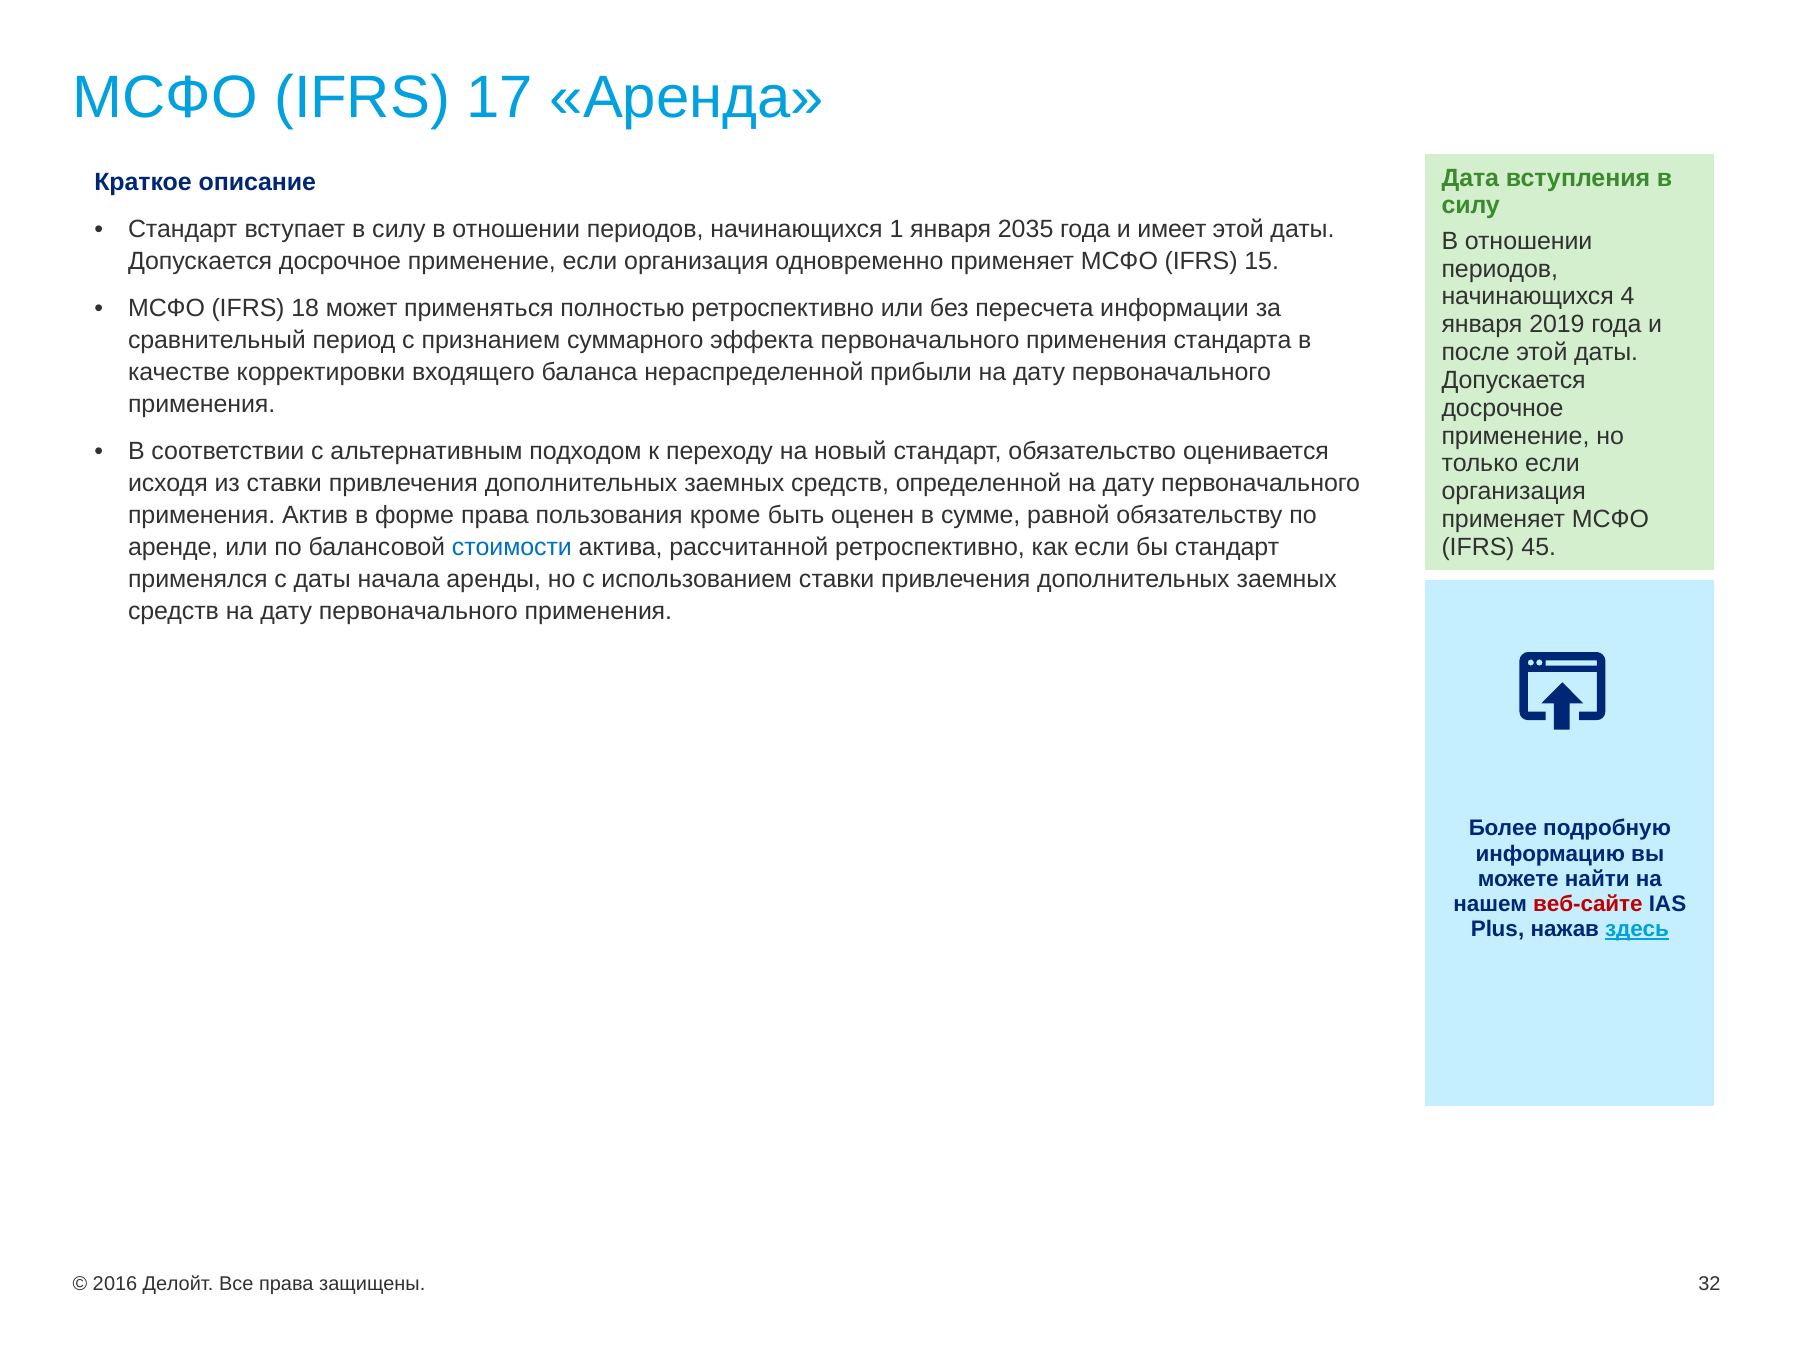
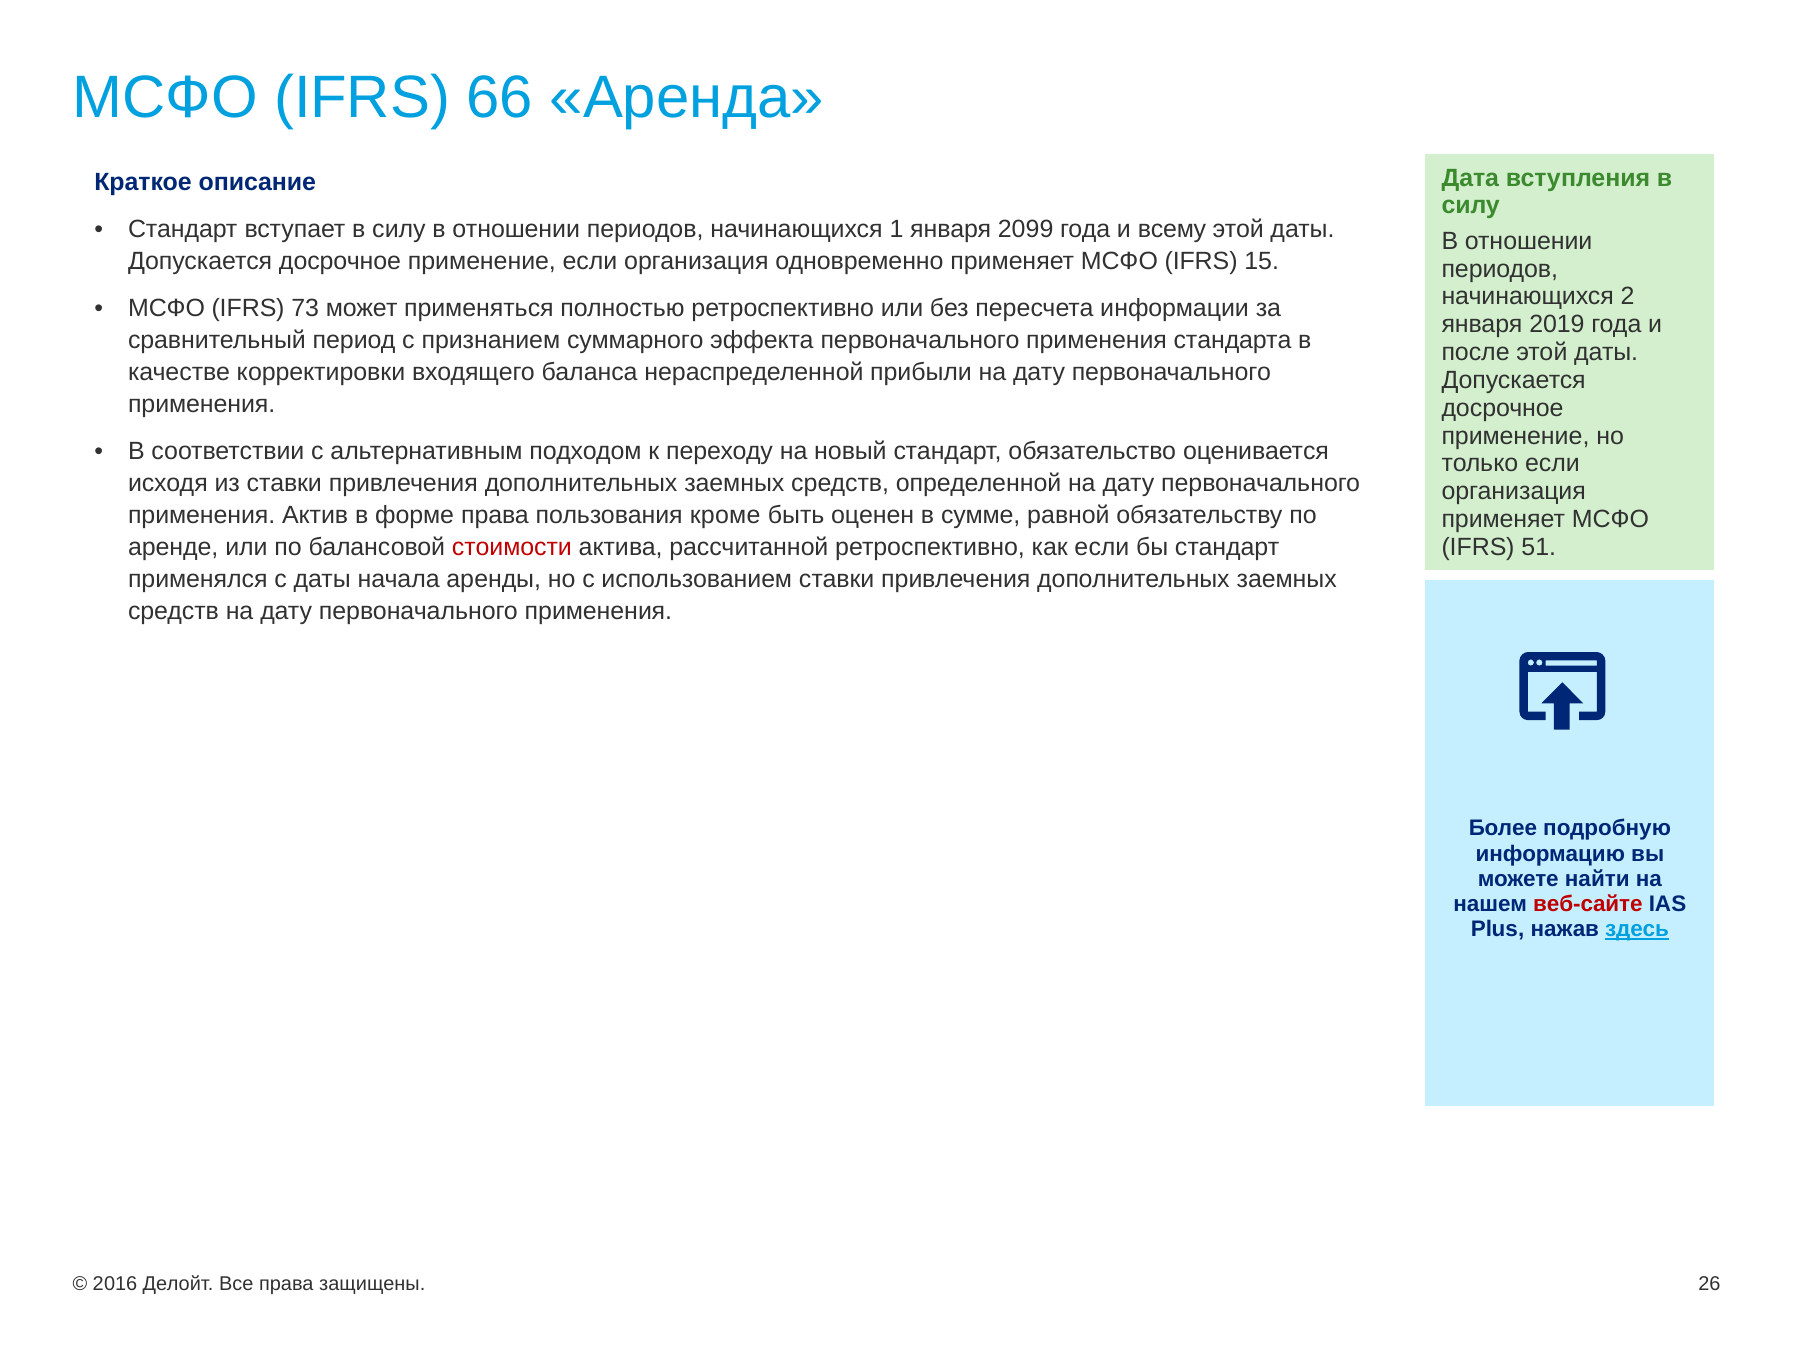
17: 17 -> 66
2035: 2035 -> 2099
имеет: имеет -> всему
4: 4 -> 2
18: 18 -> 73
стоимости colour: blue -> red
45: 45 -> 51
32: 32 -> 26
